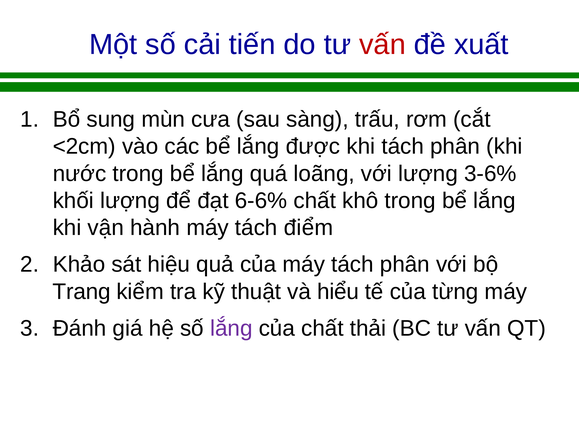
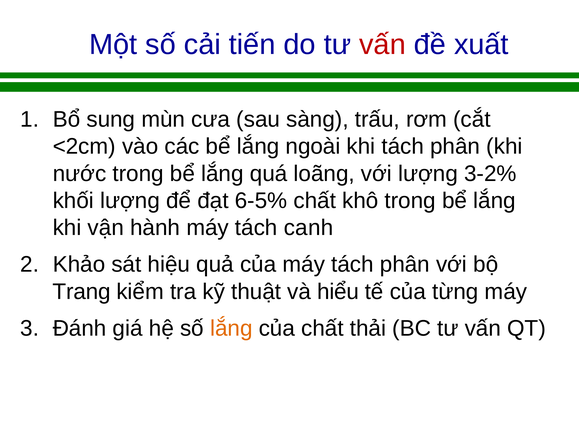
được: được -> ngoài
3-6%: 3-6% -> 3-2%
6-6%: 6-6% -> 6-5%
điểm: điểm -> canh
lắng at (231, 328) colour: purple -> orange
